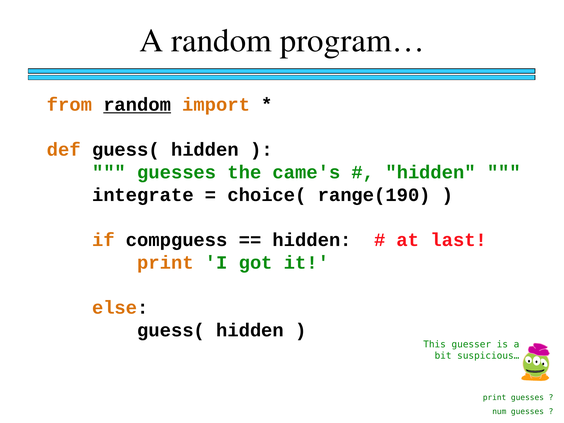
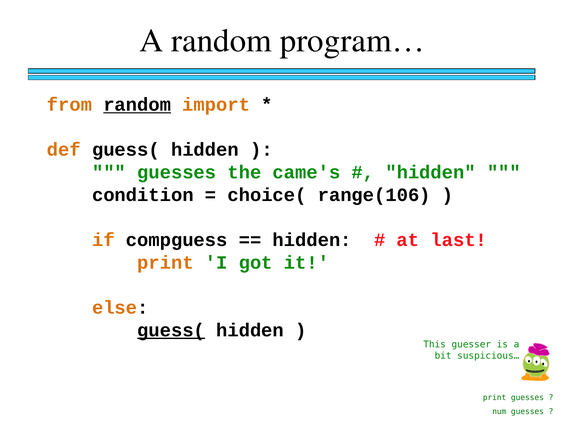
integrate: integrate -> condition
range(190: range(190 -> range(106
guess( at (171, 330) underline: none -> present
